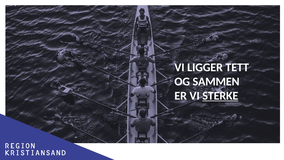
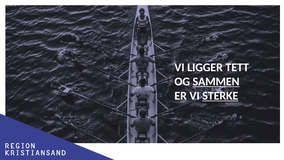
SAMMEN underline: none -> present
